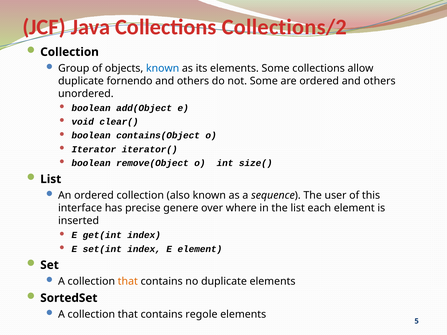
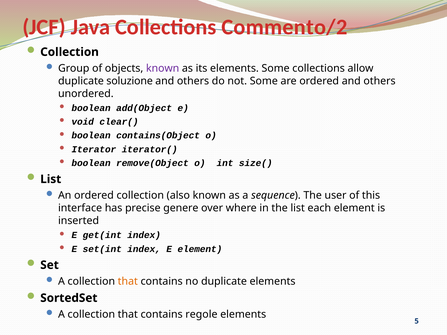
Collections/2: Collections/2 -> Commento/2
known at (163, 68) colour: blue -> purple
fornendo: fornendo -> soluzione
